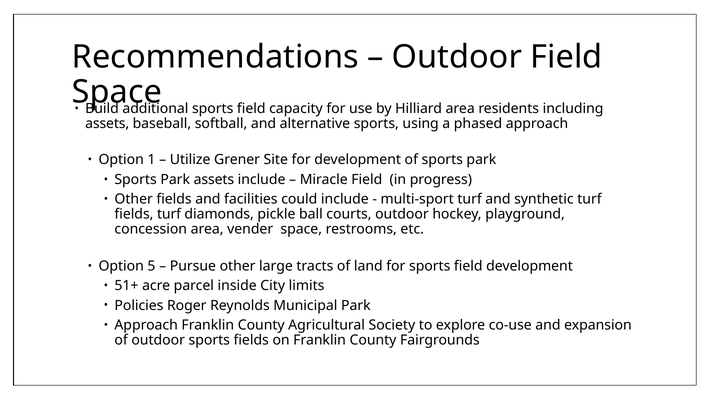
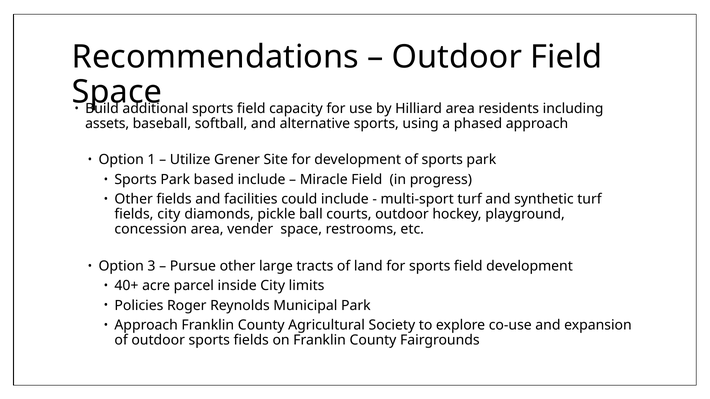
Park assets: assets -> based
fields turf: turf -> city
5: 5 -> 3
51+: 51+ -> 40+
